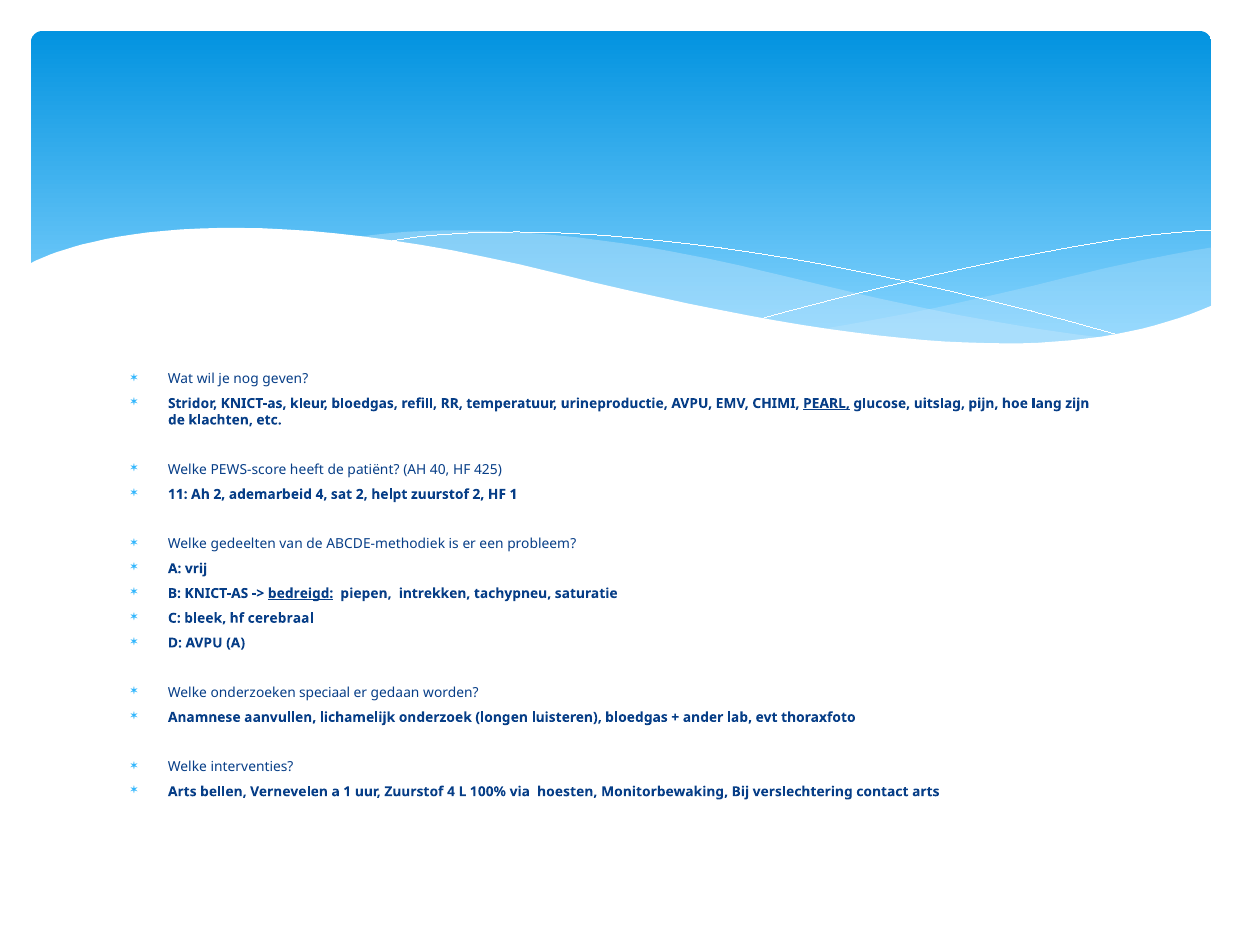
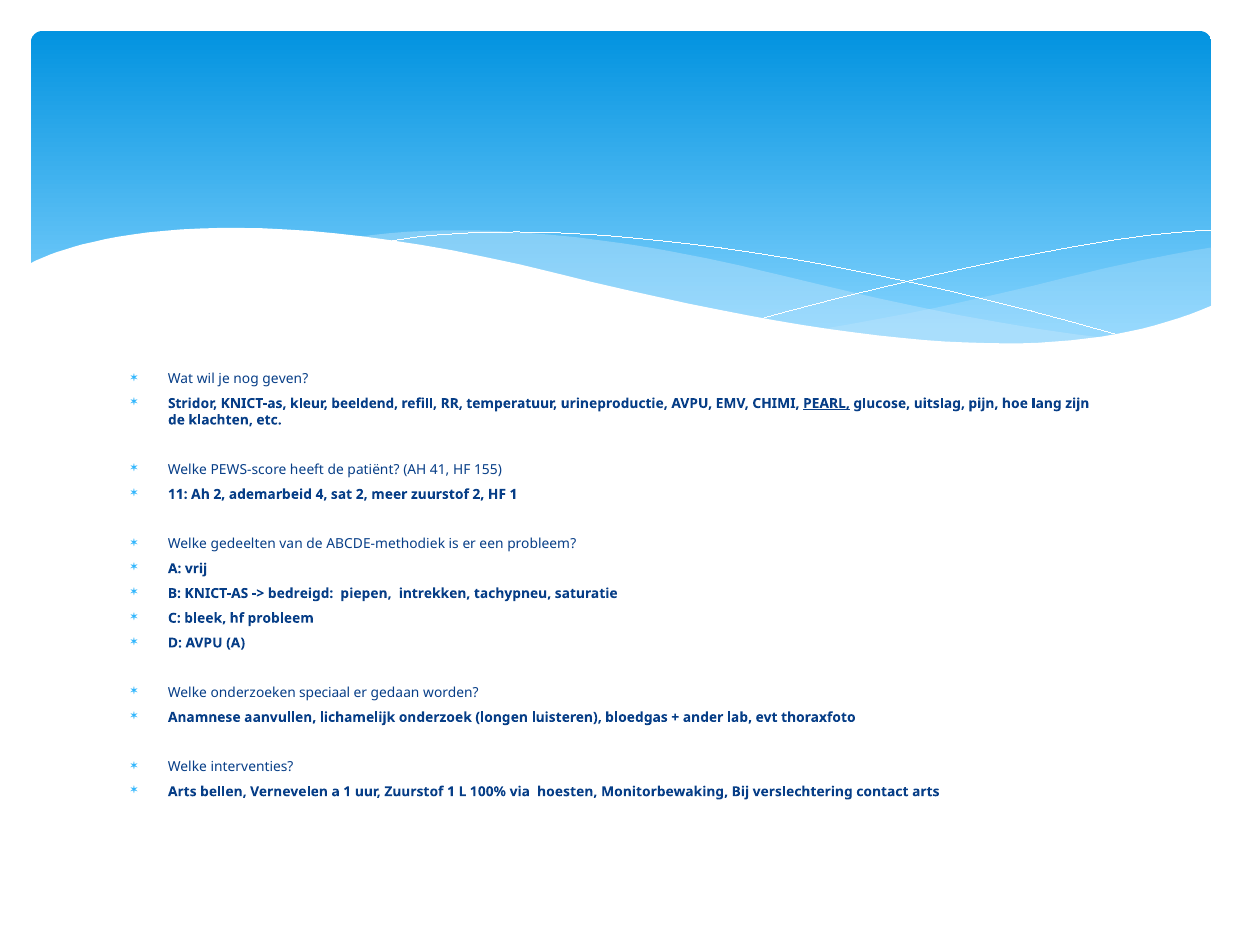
kleur bloedgas: bloedgas -> beeldend
40: 40 -> 41
425: 425 -> 155
helpt: helpt -> meer
bedreigd underline: present -> none
hf cerebraal: cerebraal -> probleem
Zuurstof 4: 4 -> 1
